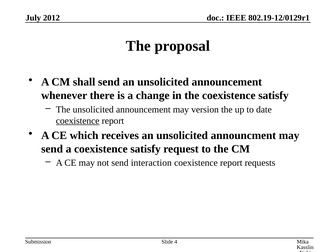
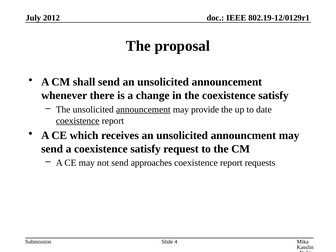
announcement at (143, 109) underline: none -> present
version: version -> provide
interaction: interaction -> approaches
